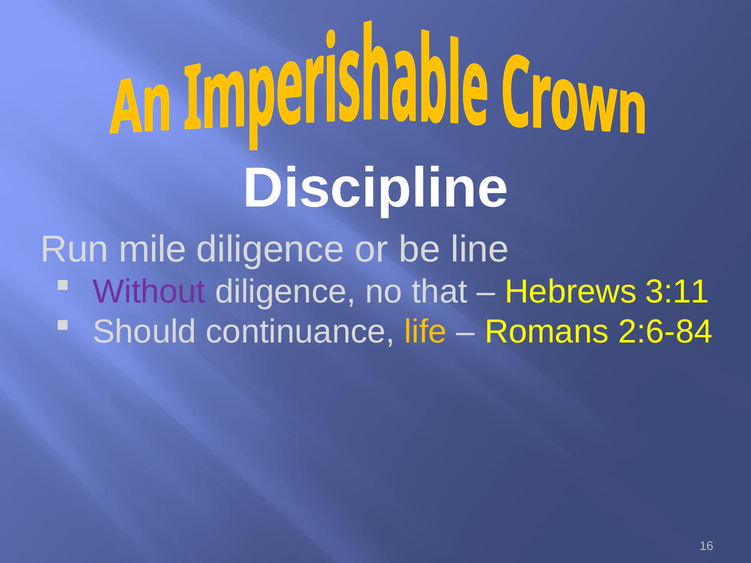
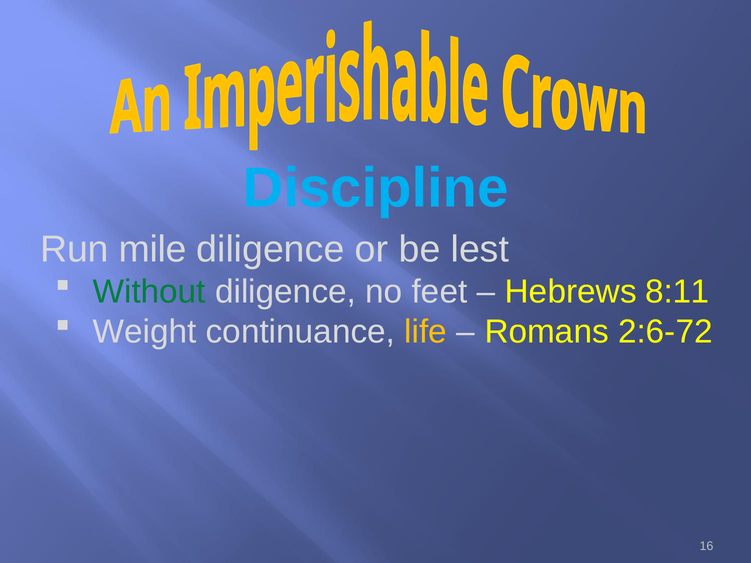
Discipline colour: white -> light blue
line: line -> lest
Without colour: purple -> green
that: that -> feet
3:11: 3:11 -> 8:11
Should: Should -> Weight
2:6-84: 2:6-84 -> 2:6-72
